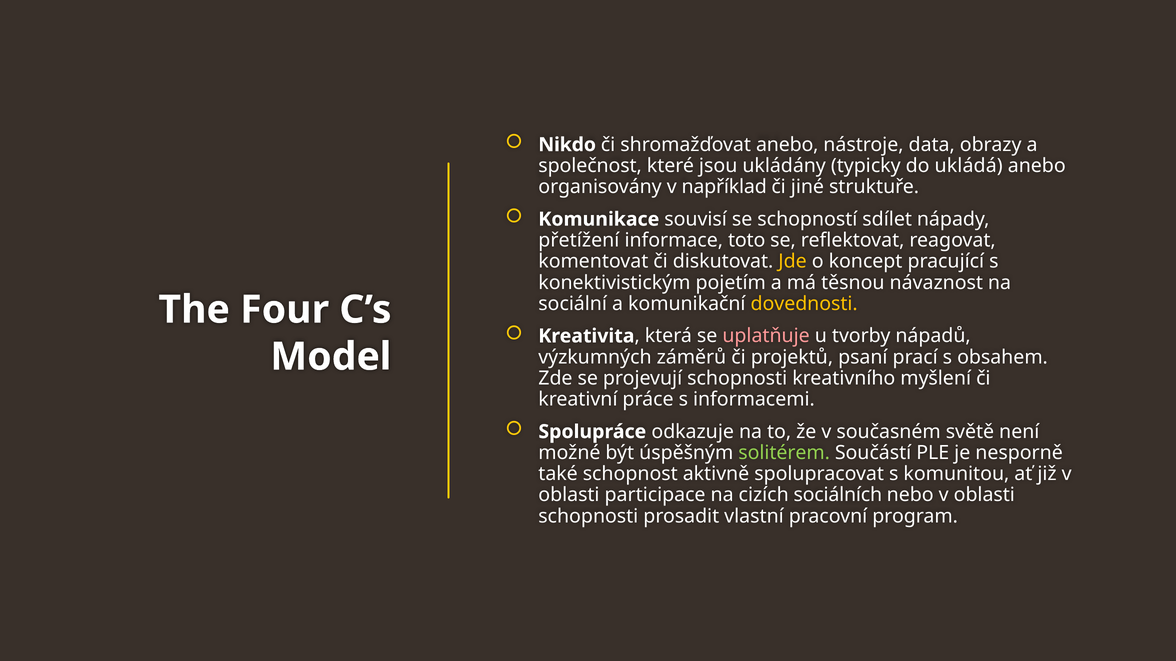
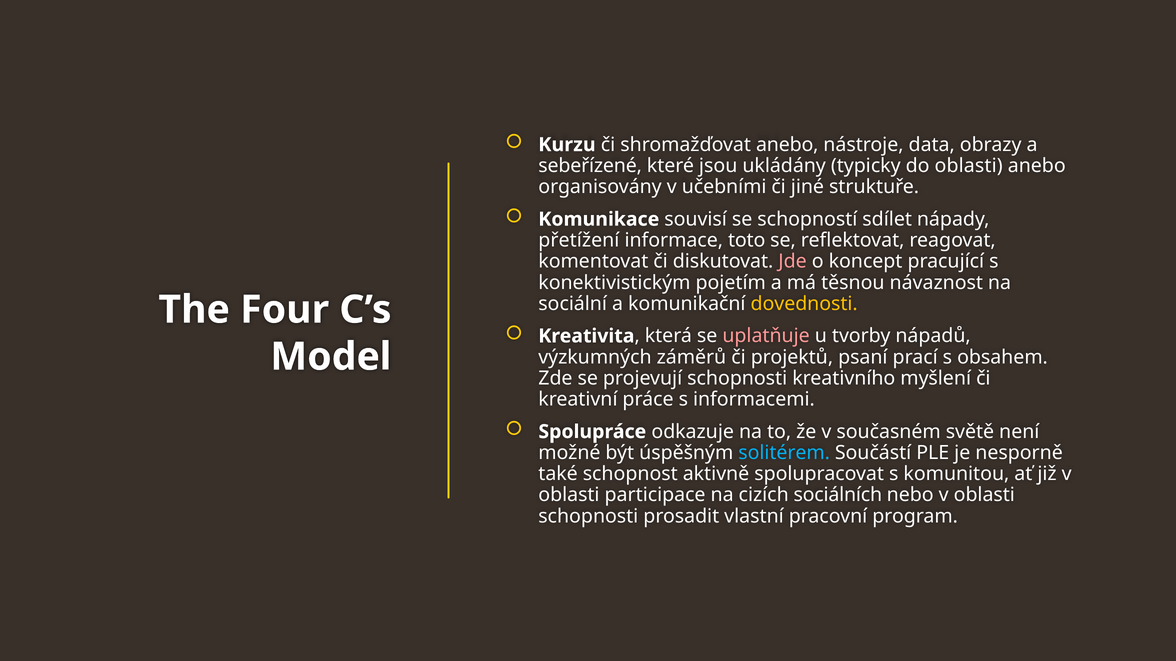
Nikdo: Nikdo -> Kurzu
společnost: společnost -> sebeřízené
do ukládá: ukládá -> oblasti
například: například -> učebními
Jde colour: yellow -> pink
solitérem colour: light green -> light blue
